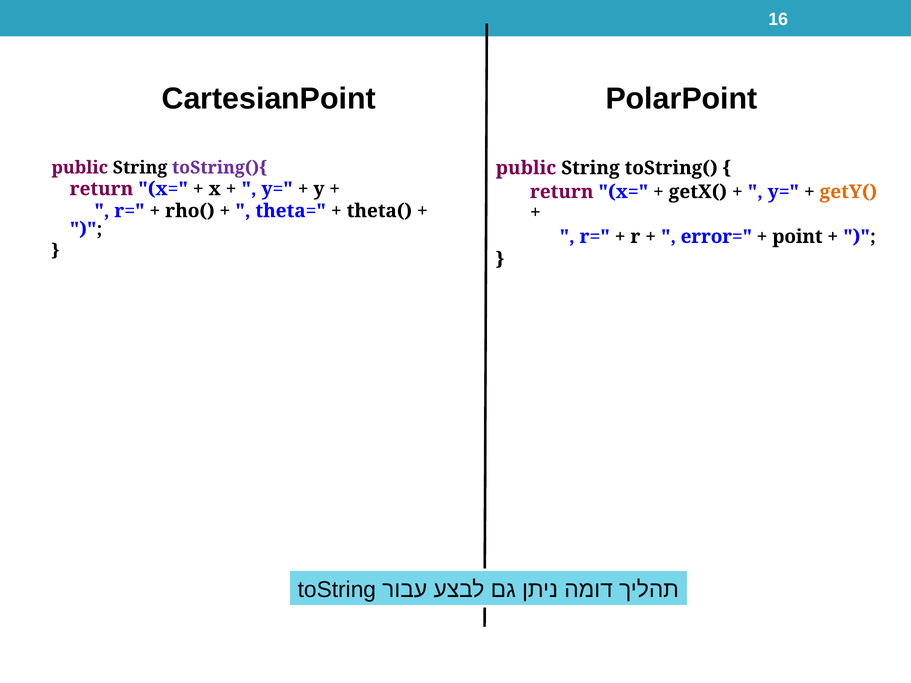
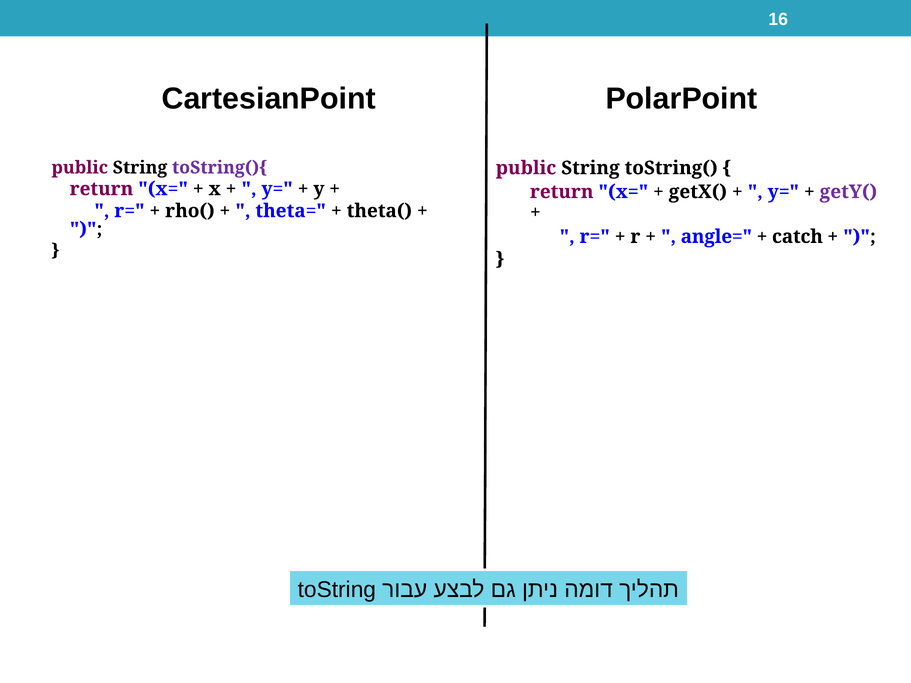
getY( colour: orange -> purple
error=: error= -> angle=
point: point -> catch
